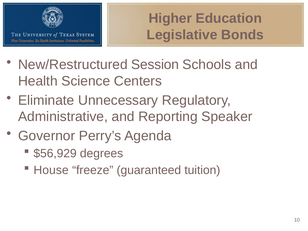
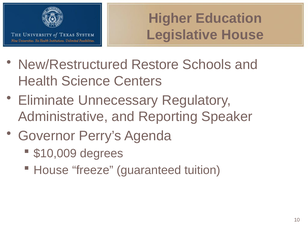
Legislative Bonds: Bonds -> House
Session: Session -> Restore
$56,929: $56,929 -> $10,009
